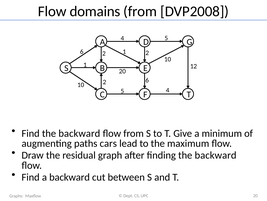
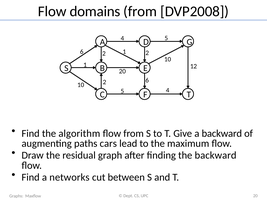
Find the backward: backward -> algorithm
a minimum: minimum -> backward
a backward: backward -> networks
